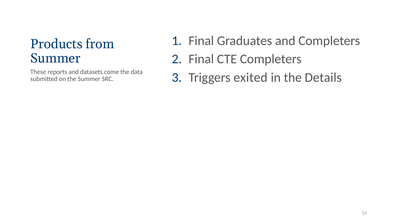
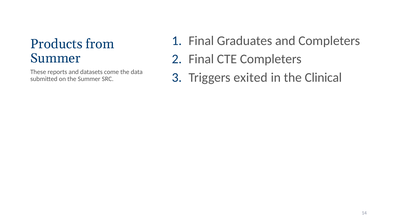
Details: Details -> Clinical
